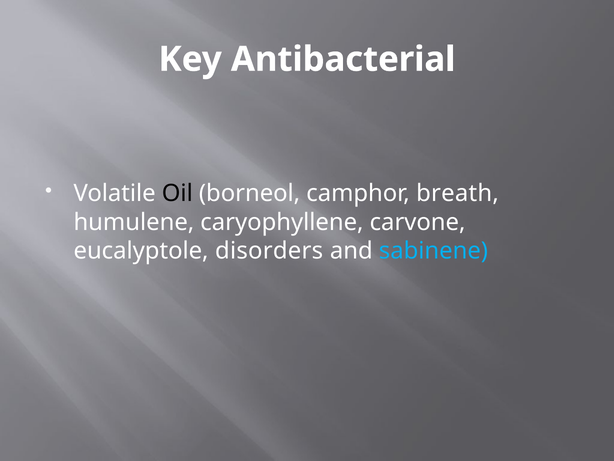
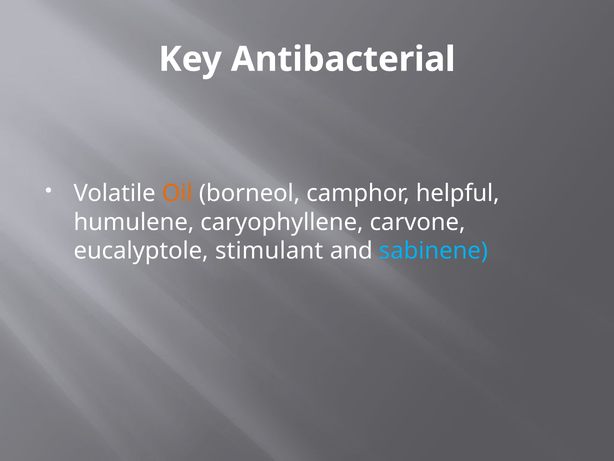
Oil colour: black -> orange
breath: breath -> helpful
disorders: disorders -> stimulant
